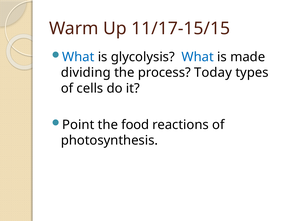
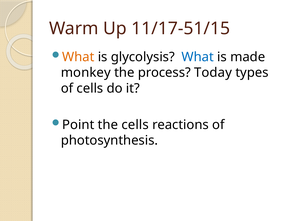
11/17-15/15: 11/17-15/15 -> 11/17-51/15
What at (78, 57) colour: blue -> orange
dividing: dividing -> monkey
the food: food -> cells
